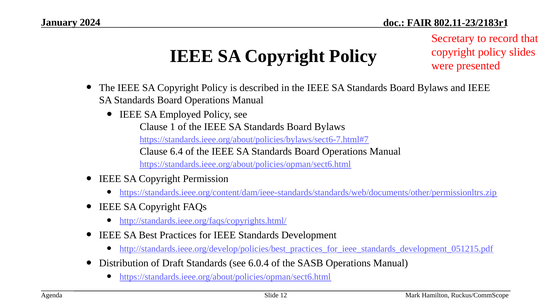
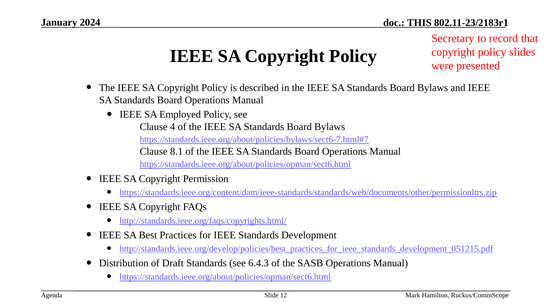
FAIR: FAIR -> THIS
1: 1 -> 4
6.4: 6.4 -> 8.1
6.0.4: 6.0.4 -> 6.4.3
